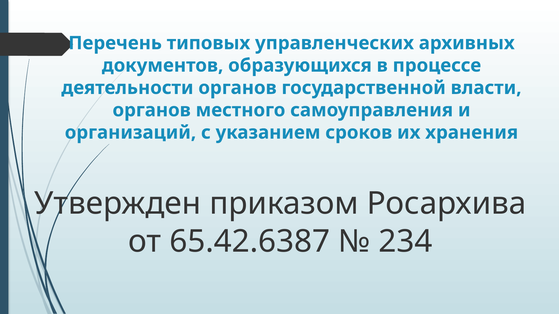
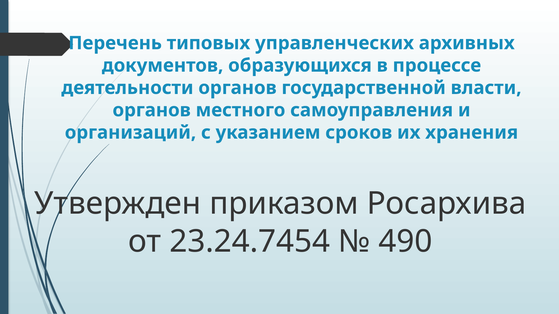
65.42.6387: 65.42.6387 -> 23.24.7454
234: 234 -> 490
